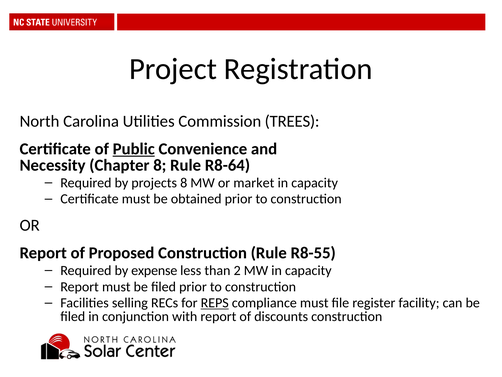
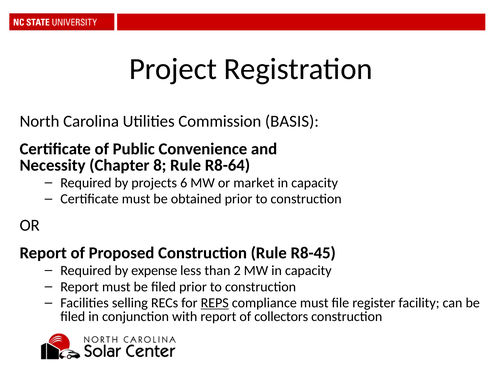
TREES: TREES -> BASIS
Public underline: present -> none
projects 8: 8 -> 6
R8-55: R8-55 -> R8-45
discounts: discounts -> collectors
